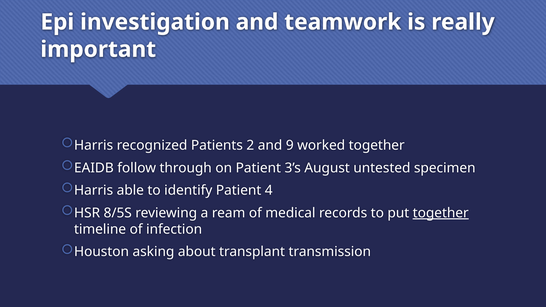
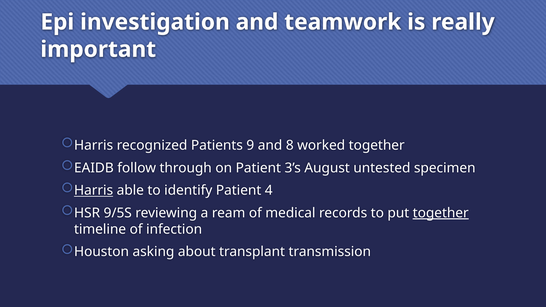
2: 2 -> 9
9: 9 -> 8
Harris at (94, 190) underline: none -> present
8/5S: 8/5S -> 9/5S
